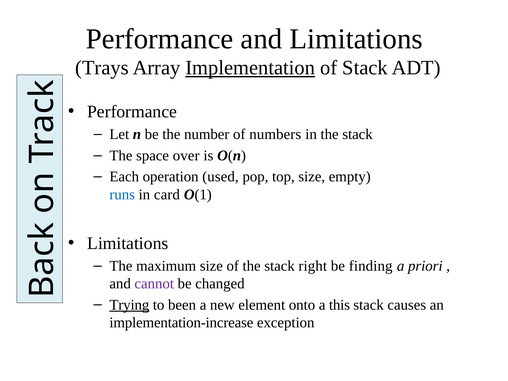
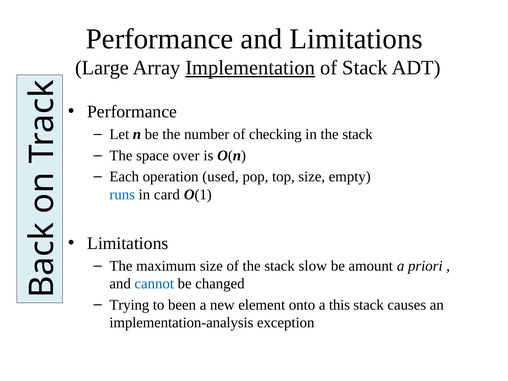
Trays: Trays -> Large
numbers: numbers -> checking
right: right -> slow
finding: finding -> amount
cannot colour: purple -> blue
Trying underline: present -> none
implementation-increase: implementation-increase -> implementation-analysis
